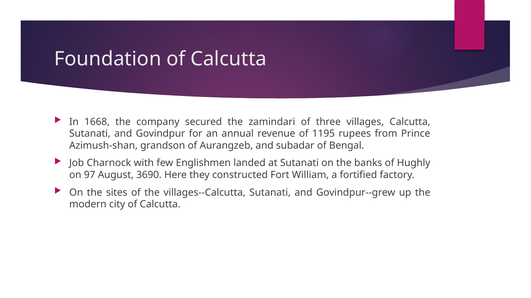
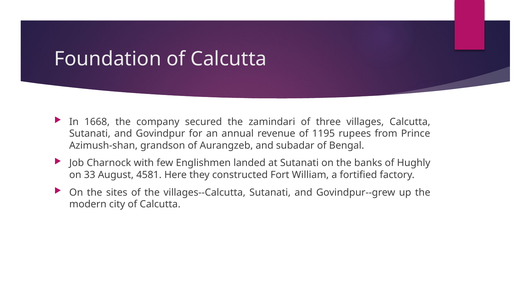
97: 97 -> 33
3690: 3690 -> 4581
